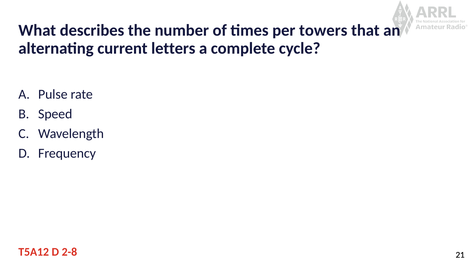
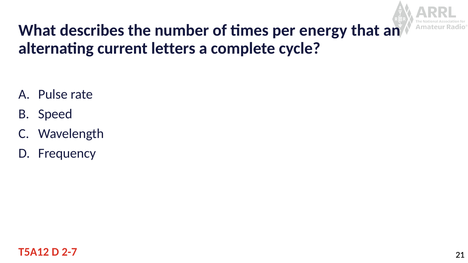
towers: towers -> energy
2-8: 2-8 -> 2-7
